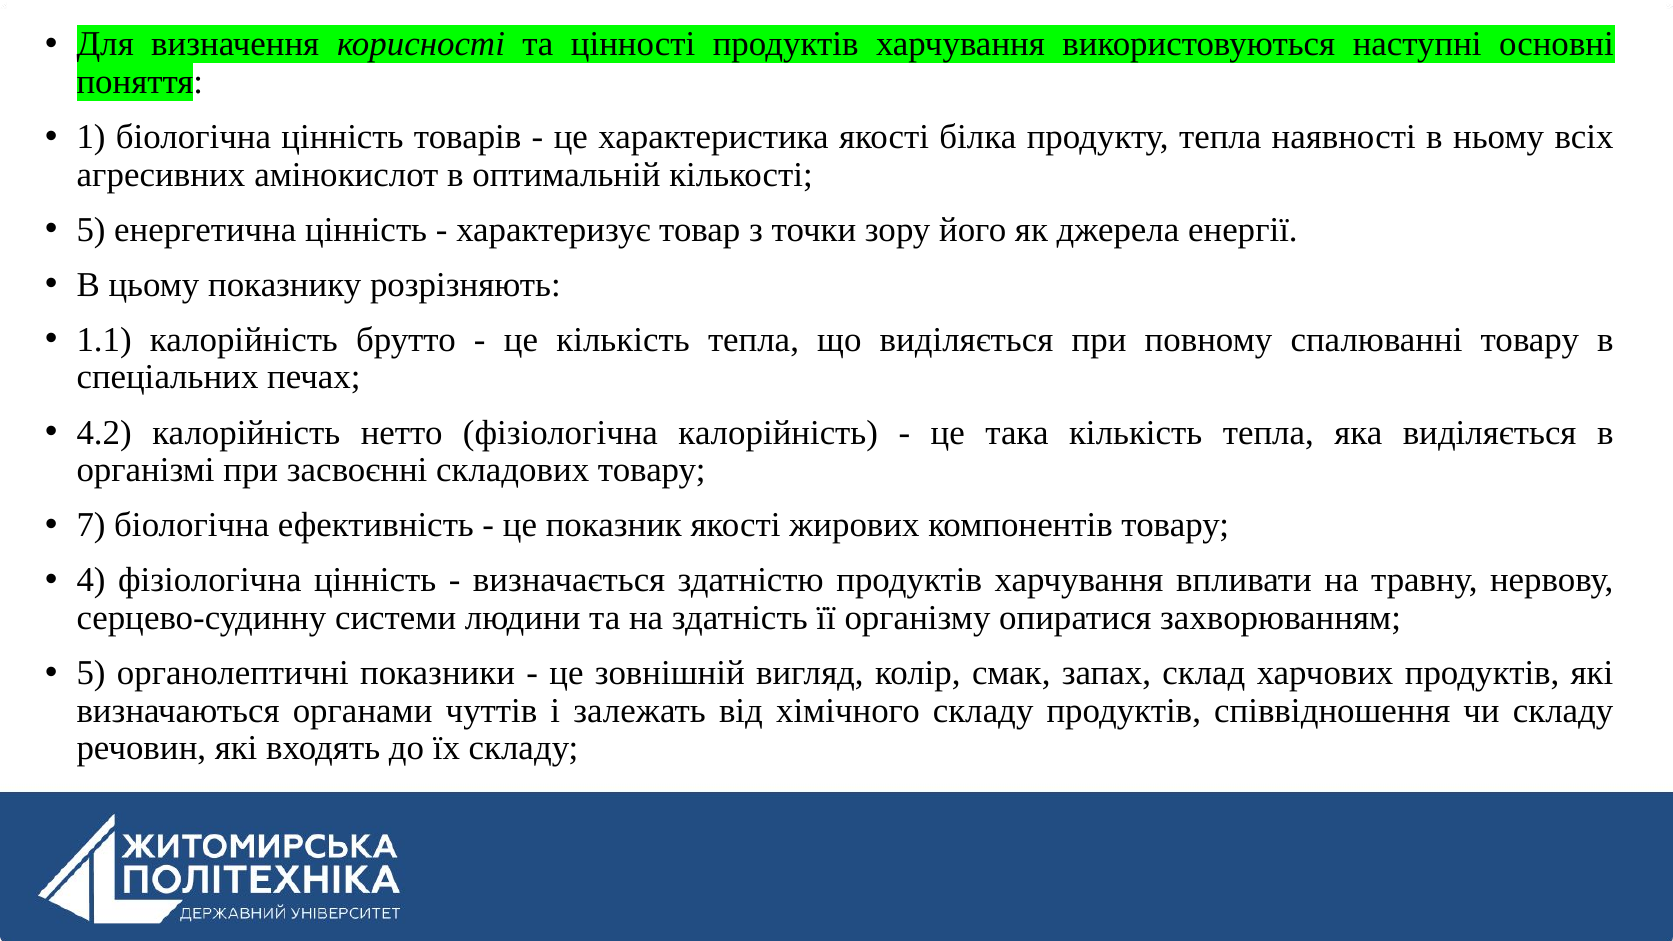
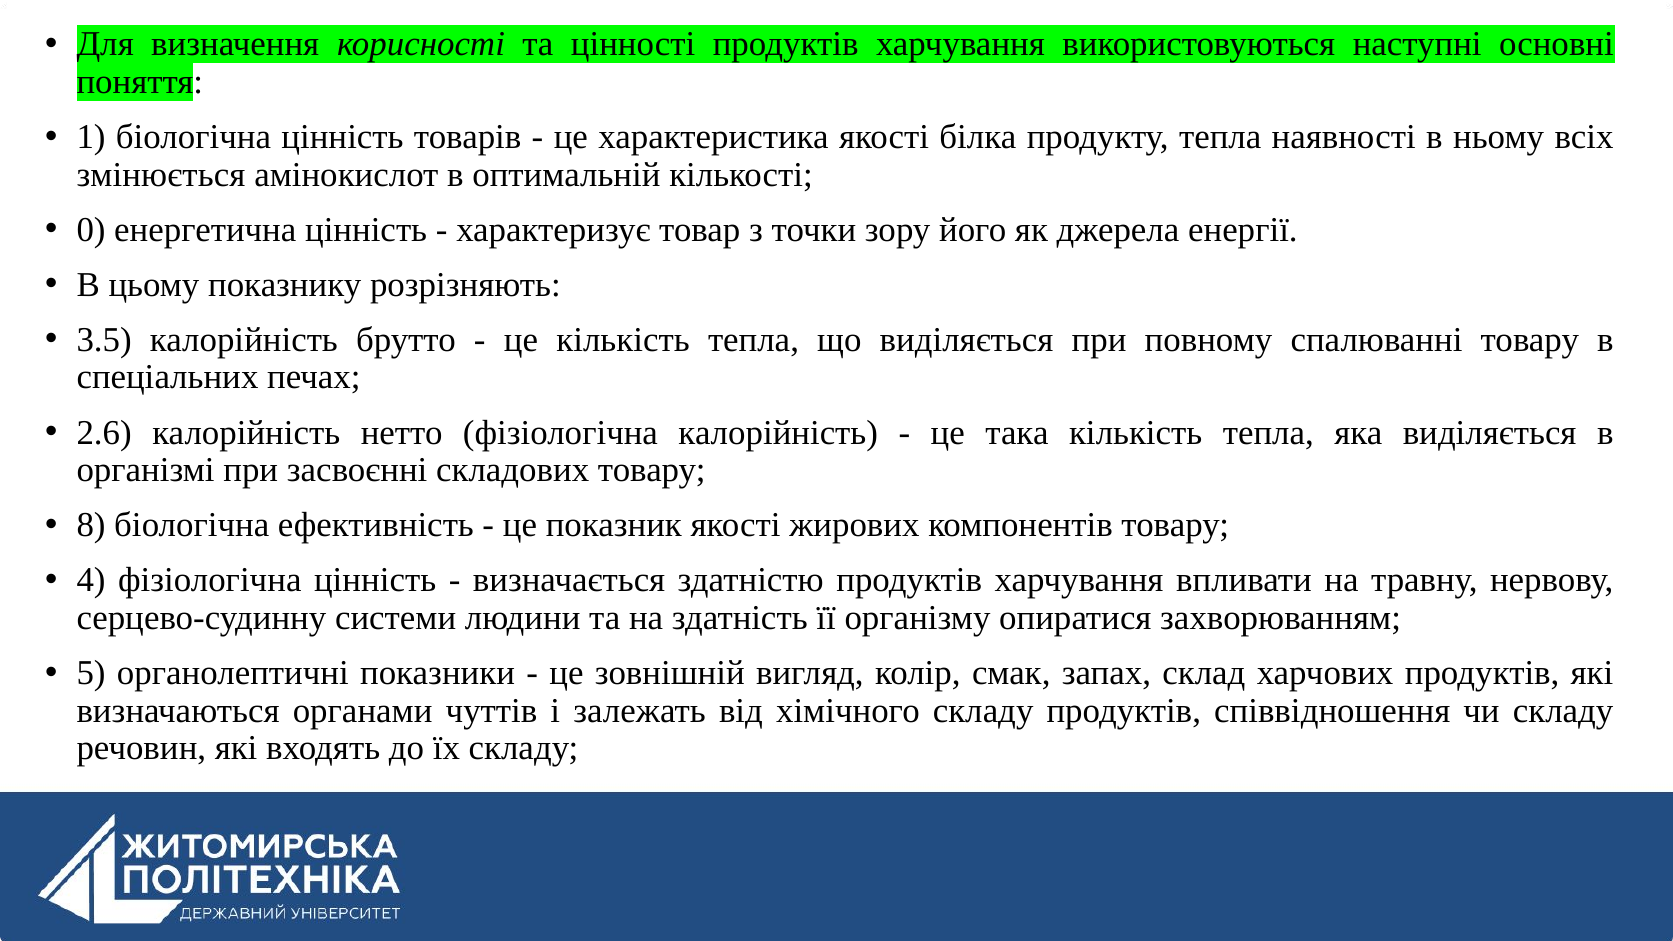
агресивних: агресивних -> змінюється
5 at (91, 230): 5 -> 0
1.1: 1.1 -> 3.5
4.2: 4.2 -> 2.6
7: 7 -> 8
